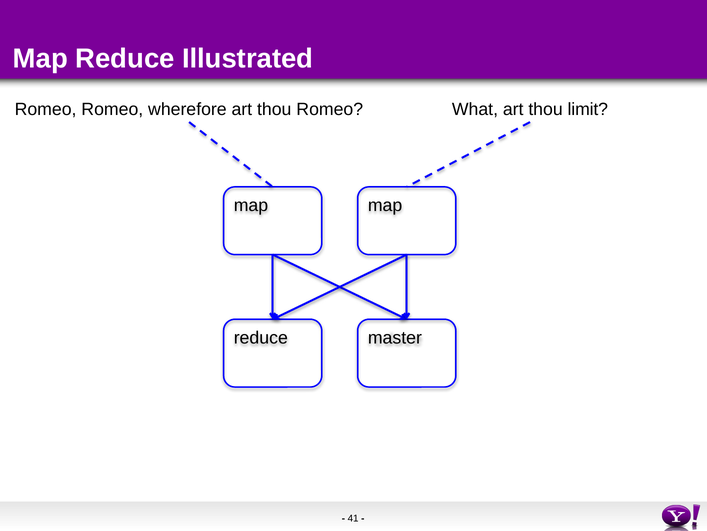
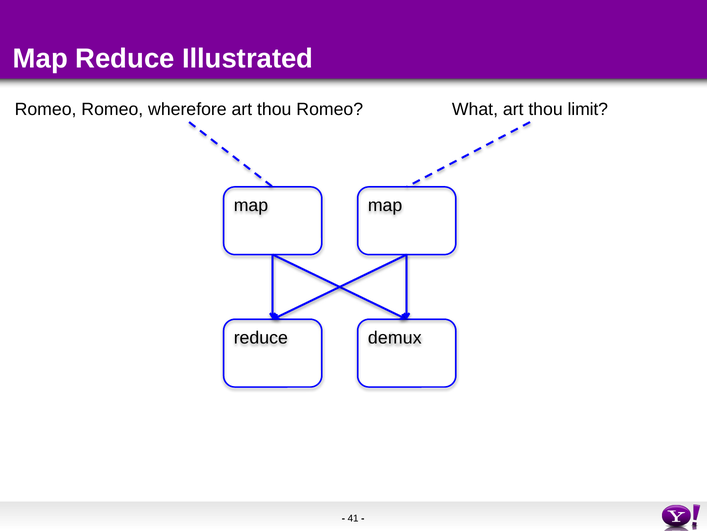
master: master -> demux
